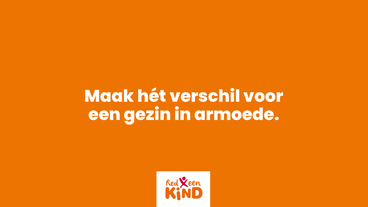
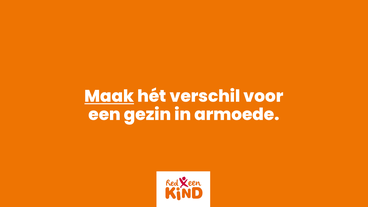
Maak underline: none -> present
